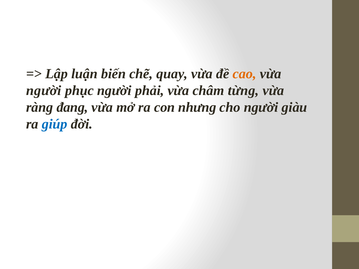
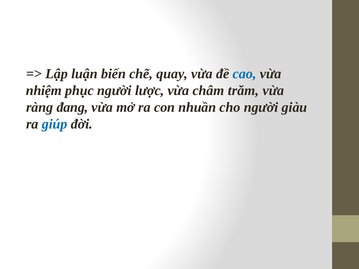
cao colour: orange -> blue
người at (44, 91): người -> nhiệm
phải: phải -> lược
từng: từng -> trăm
nhưng: nhưng -> nhuần
